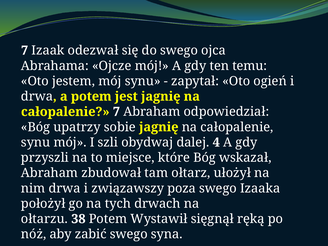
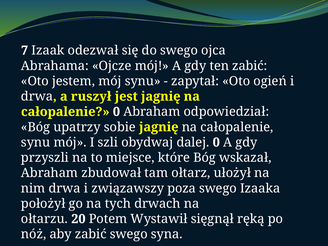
ten temu: temu -> zabić
a potem: potem -> ruszył
całopalenie 7: 7 -> 0
dalej 4: 4 -> 0
38: 38 -> 20
